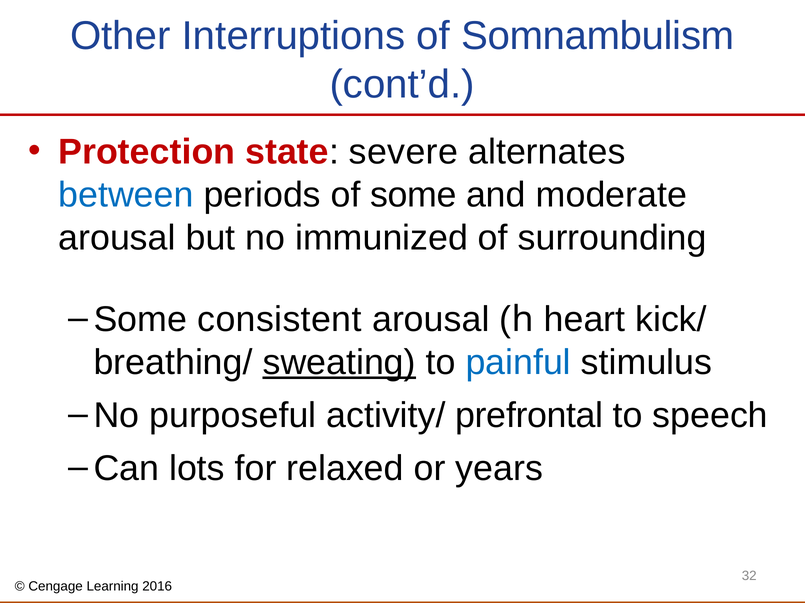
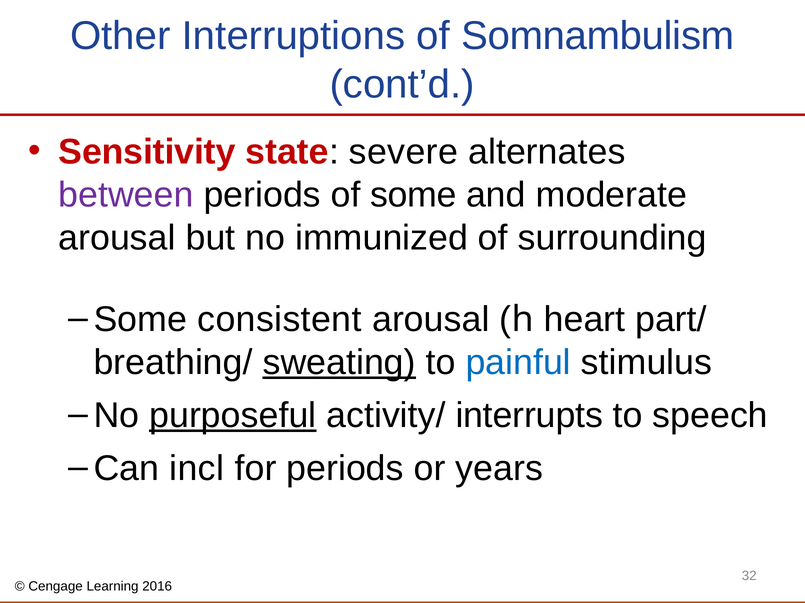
Protection: Protection -> Sensitivity
between colour: blue -> purple
kick/: kick/ -> part/
purposeful underline: none -> present
prefrontal: prefrontal -> interrupts
lots: lots -> incl
for relaxed: relaxed -> periods
